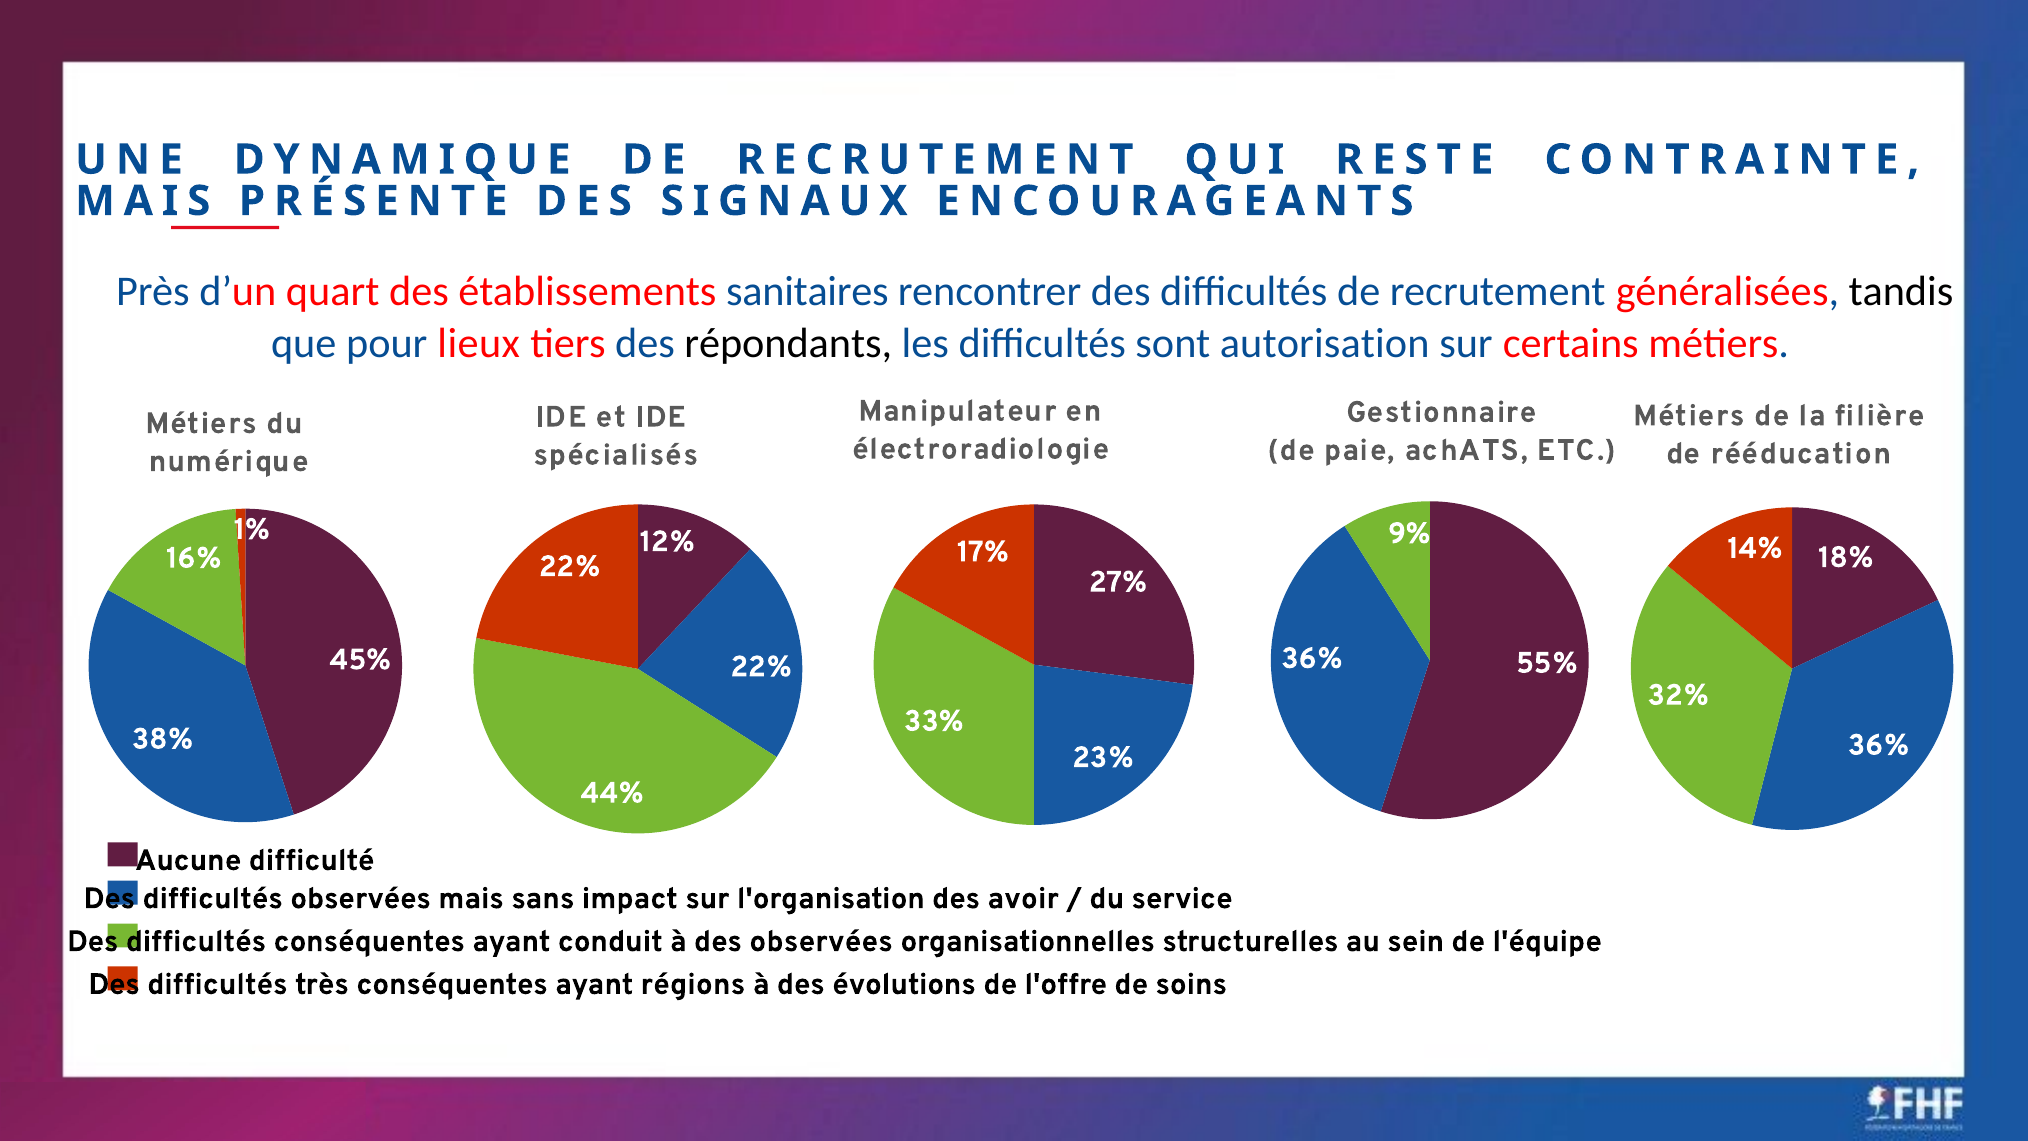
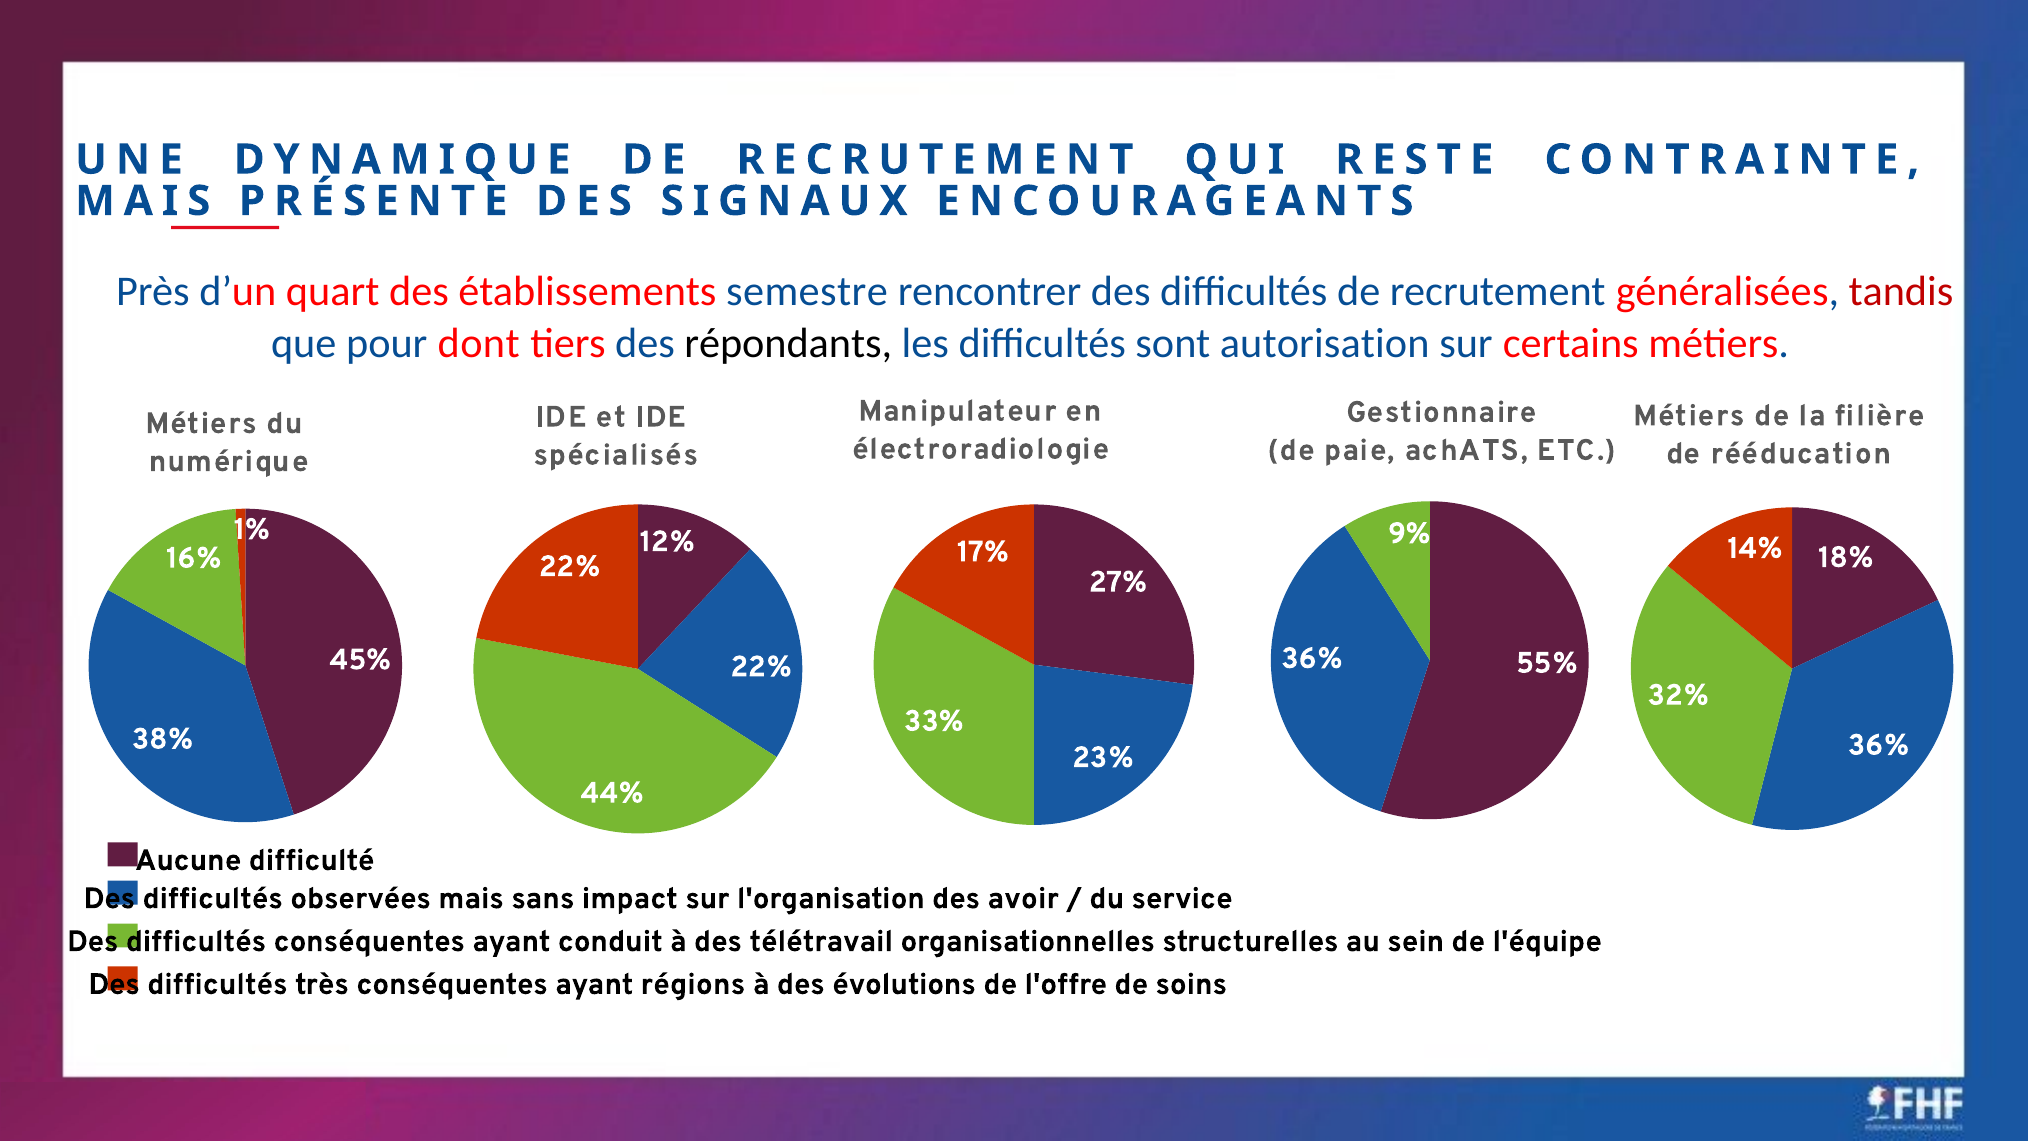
sanitaires: sanitaires -> semestre
tandis colour: black -> red
lieux: lieux -> dont
des observées: observées -> télétravail
